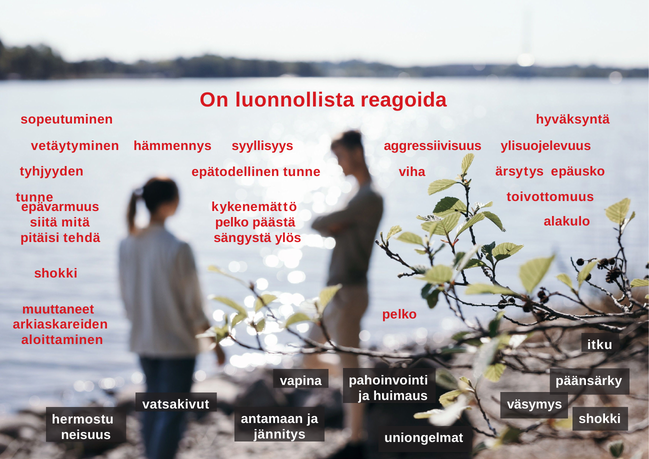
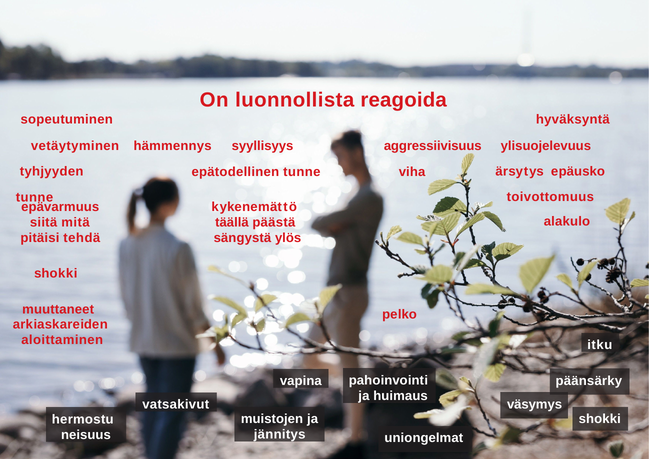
pelko at (232, 222): pelko -> täällä
antamaan: antamaan -> muistojen
